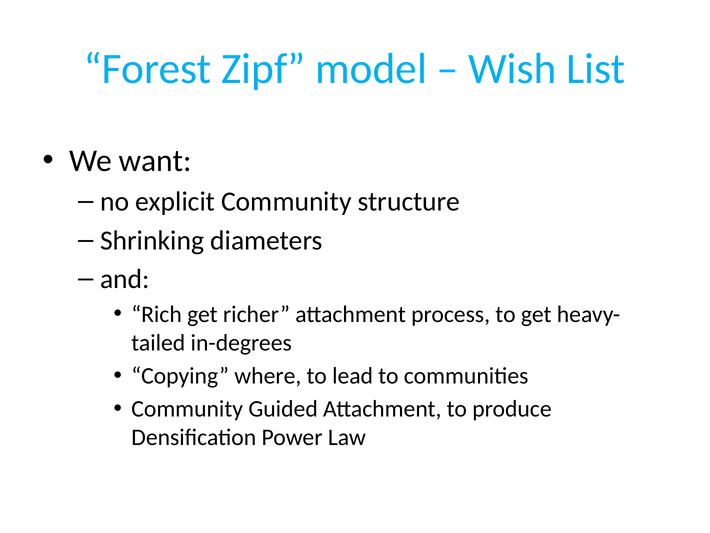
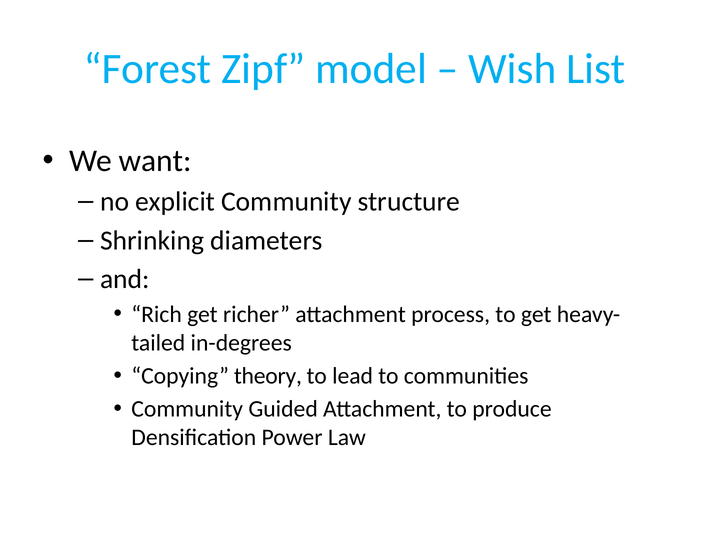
where: where -> theory
